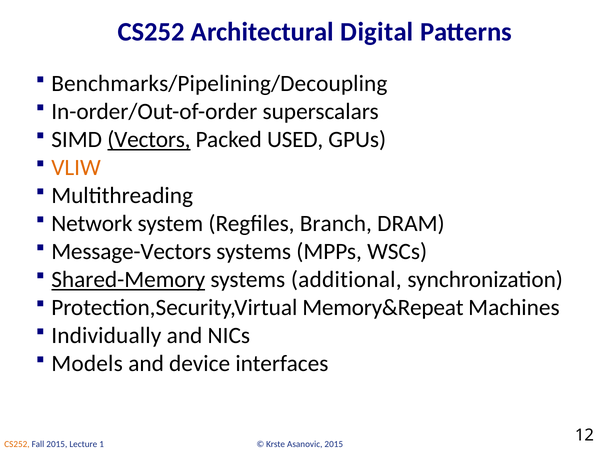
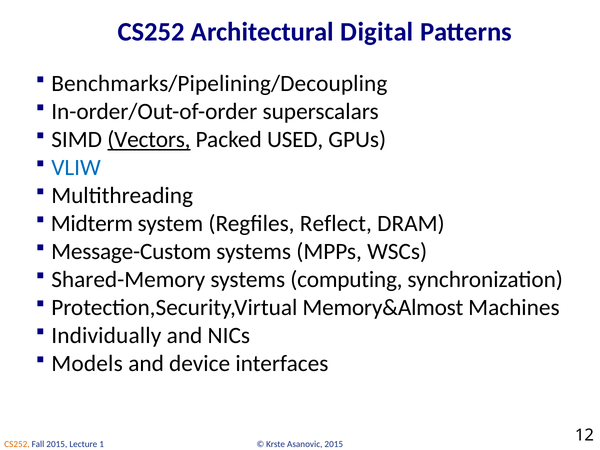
VLIW colour: orange -> blue
Network: Network -> Midterm
Branch: Branch -> Reflect
Message-Vectors: Message-Vectors -> Message-Custom
Shared-Memory underline: present -> none
additional: additional -> computing
Memory&Repeat: Memory&Repeat -> Memory&Almost
